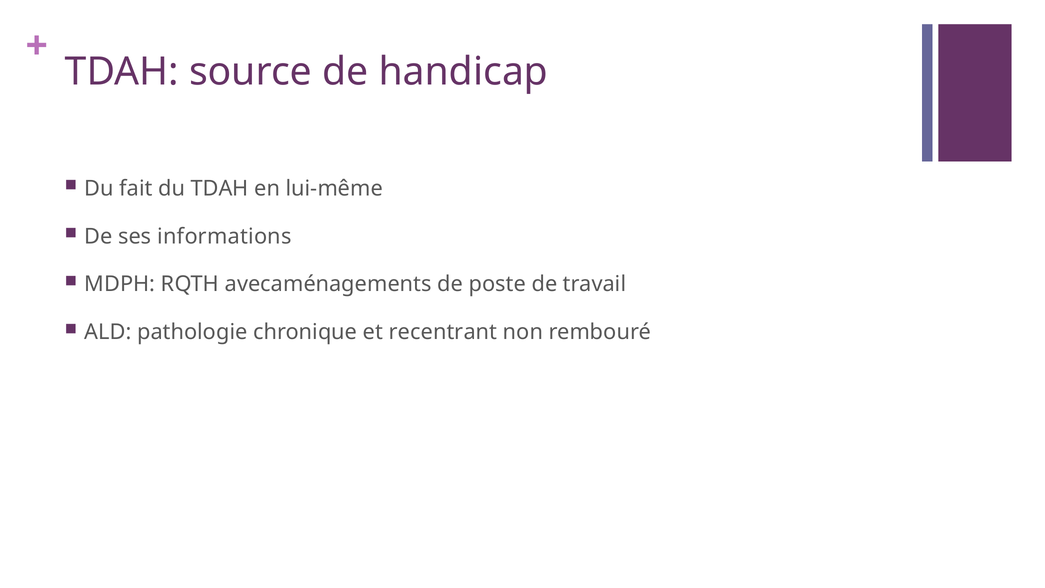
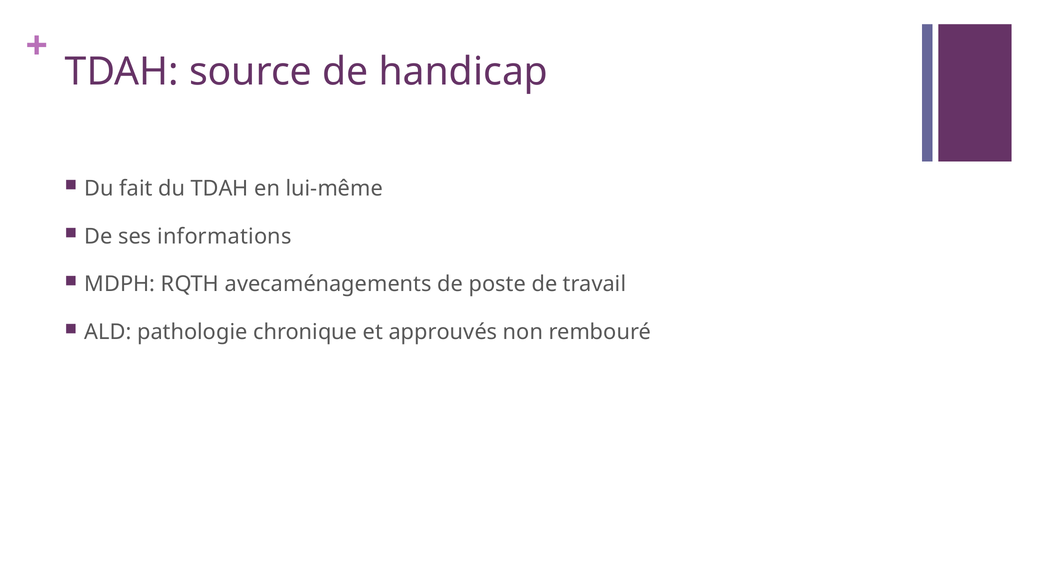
recentrant: recentrant -> approuvés
